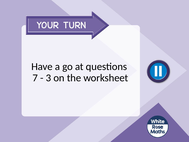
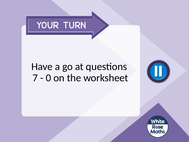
3: 3 -> 0
